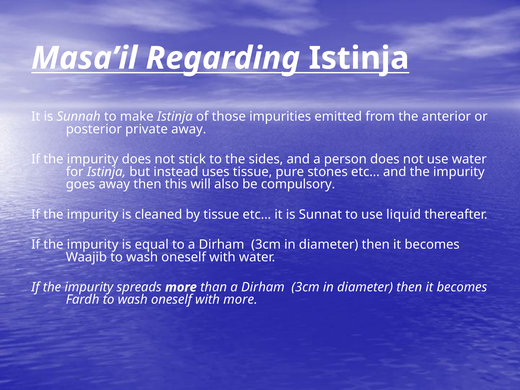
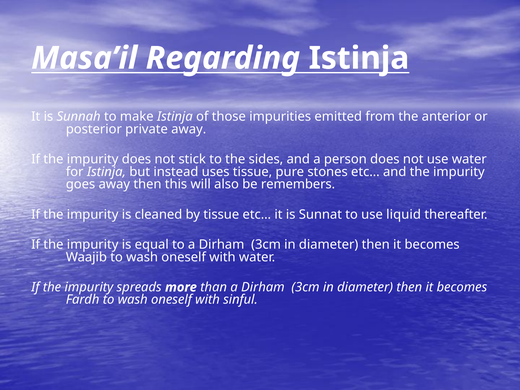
compulsory: compulsory -> remembers
with more: more -> sinful
